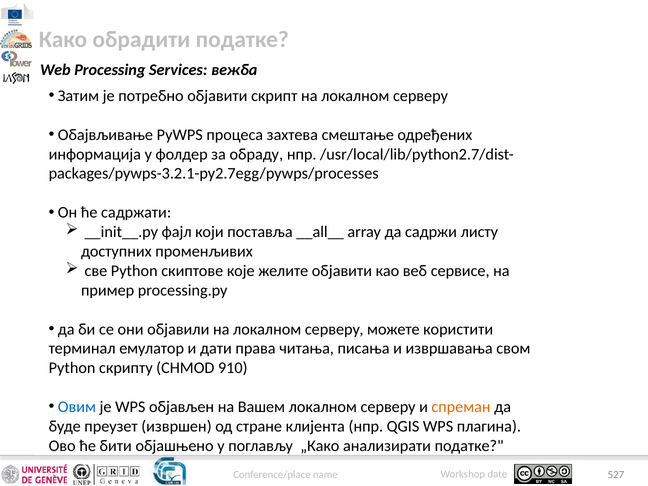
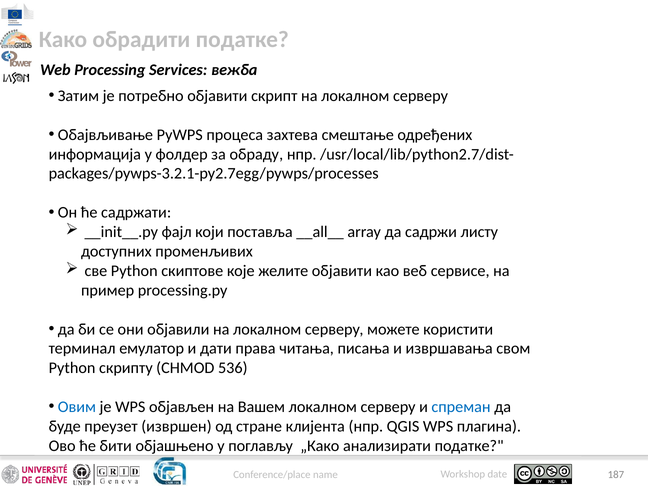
910: 910 -> 536
спреман colour: orange -> blue
527: 527 -> 187
